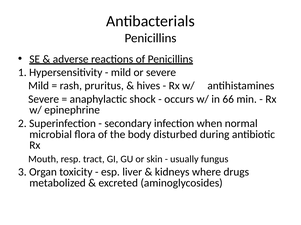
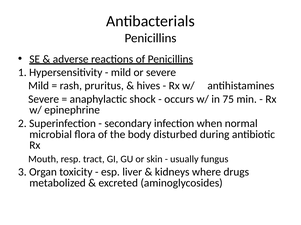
66: 66 -> 75
